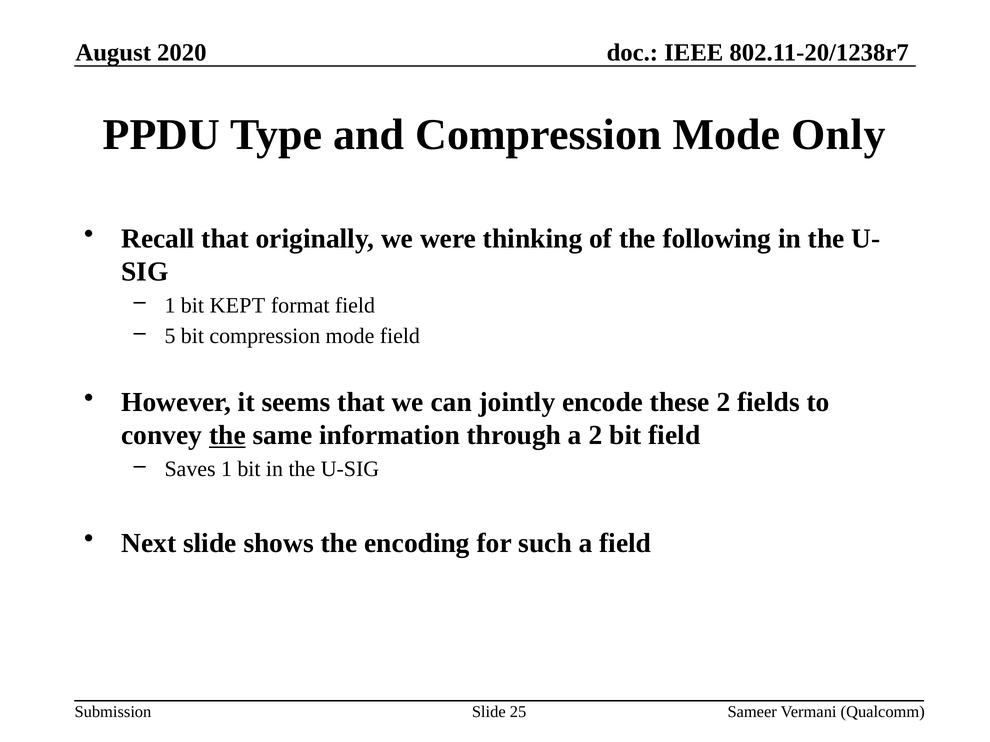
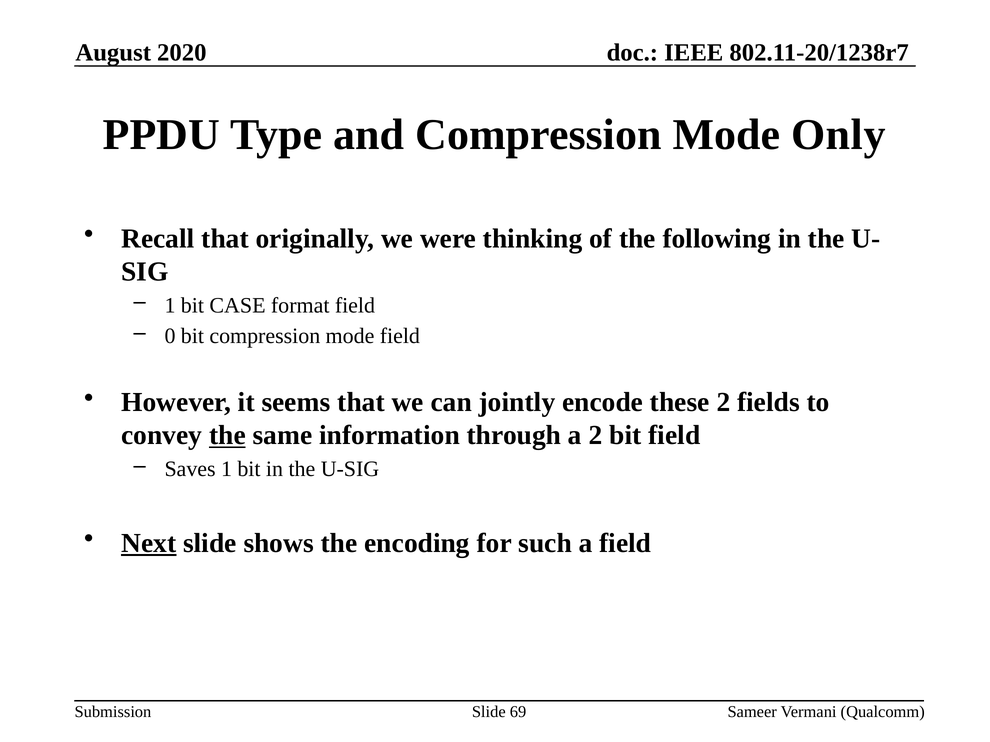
KEPT: KEPT -> CASE
5: 5 -> 0
Next underline: none -> present
25: 25 -> 69
